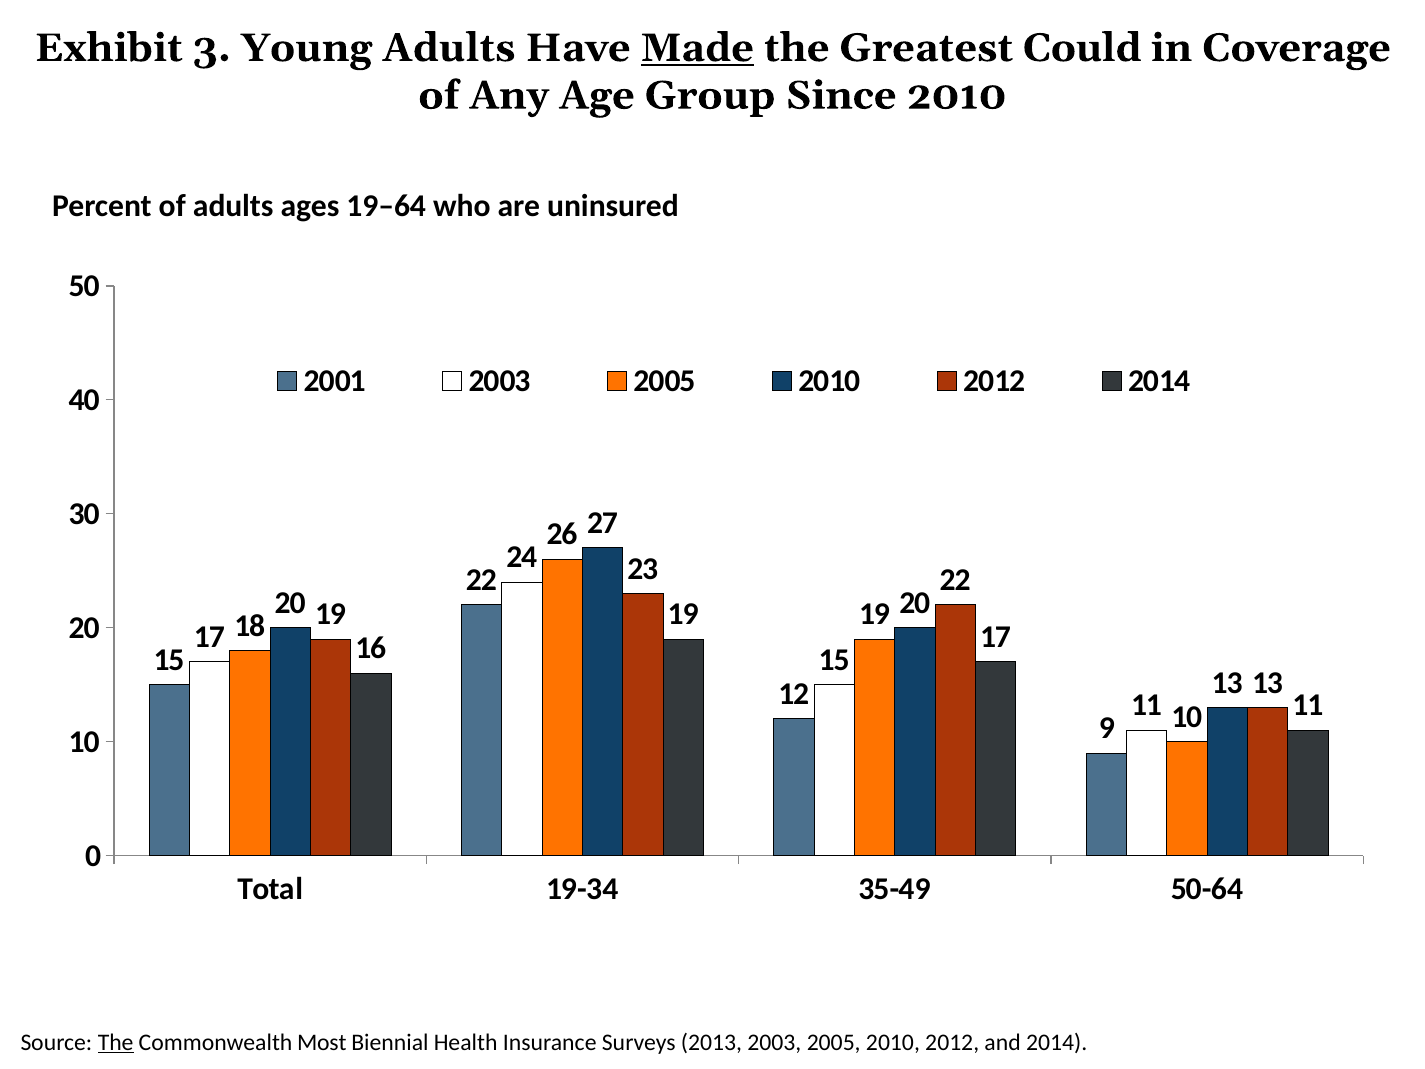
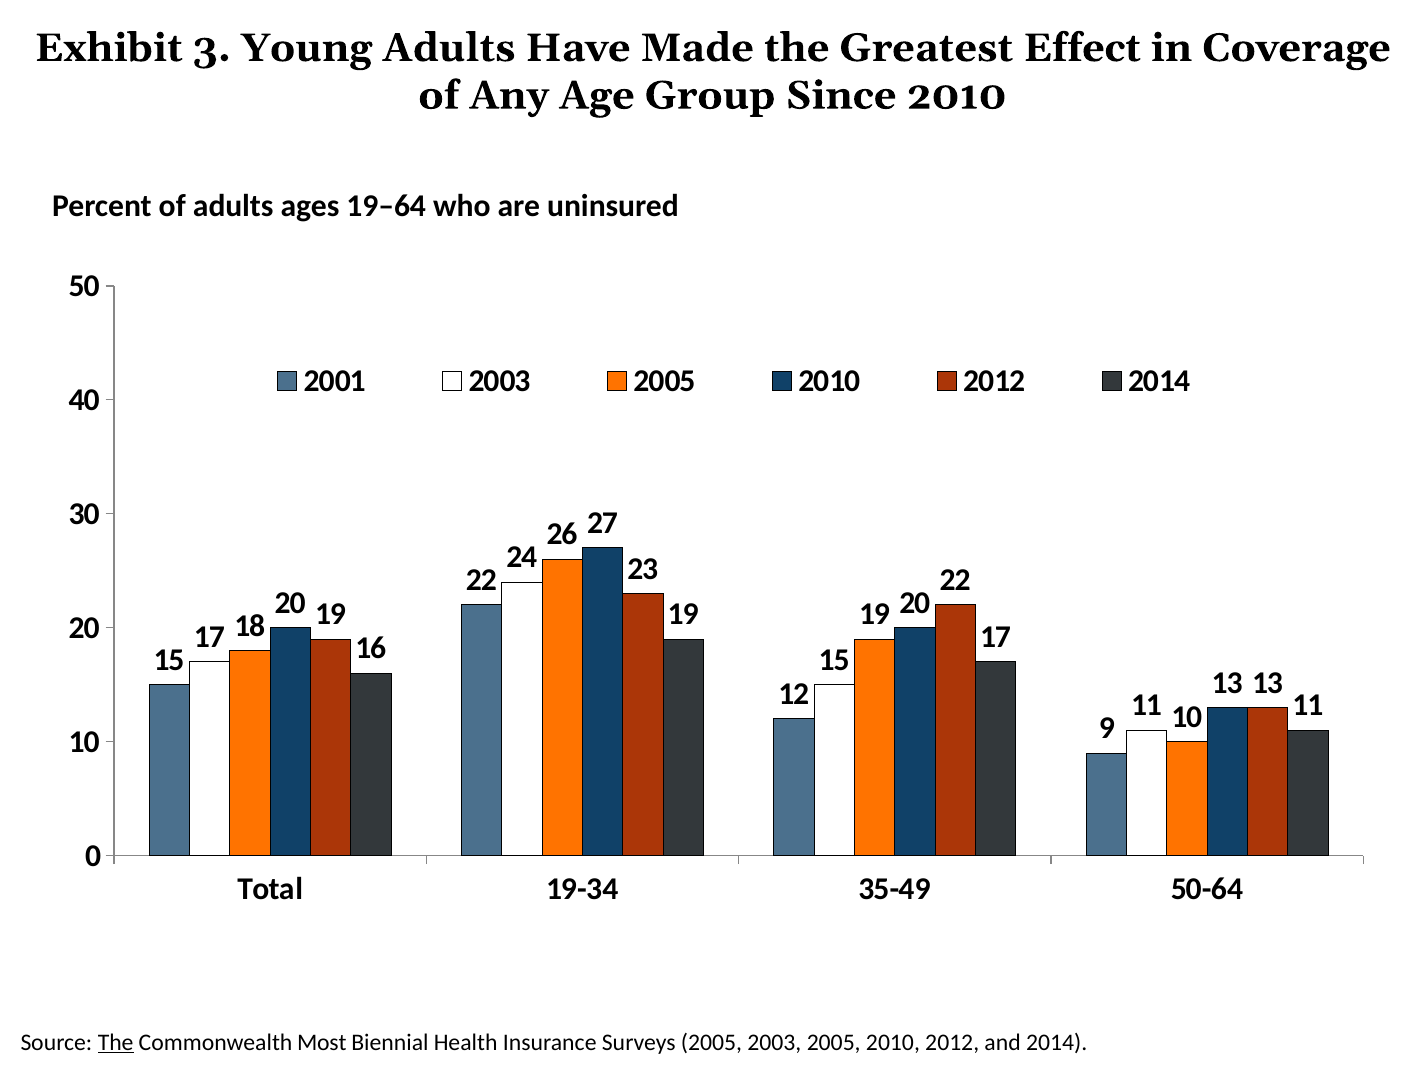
Made underline: present -> none
Could: Could -> Effect
Surveys 2013: 2013 -> 2005
